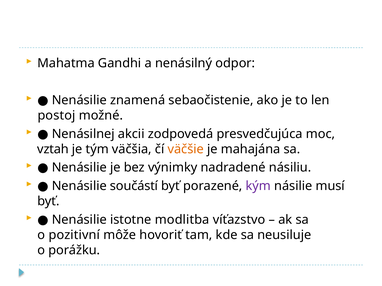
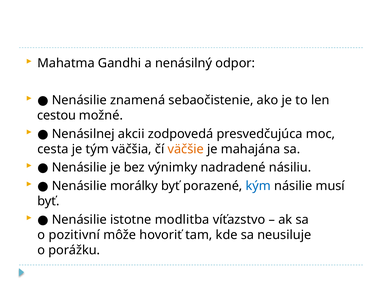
postoj: postoj -> cestou
vztah: vztah -> cesta
součástí: součástí -> morálky
kým colour: purple -> blue
